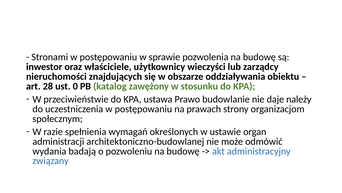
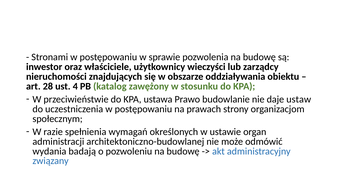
0: 0 -> 4
należy: należy -> ustaw
